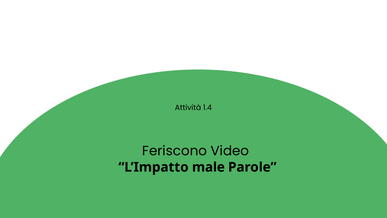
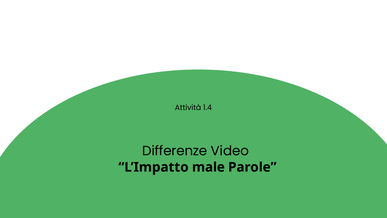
Feriscono: Feriscono -> Differenze
